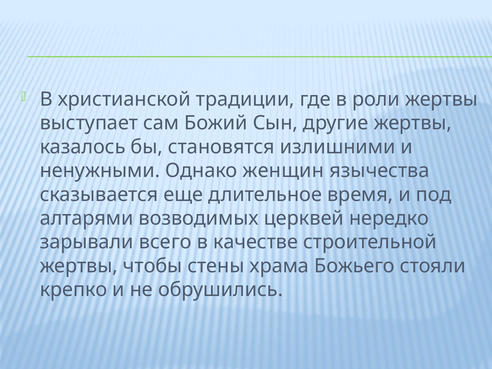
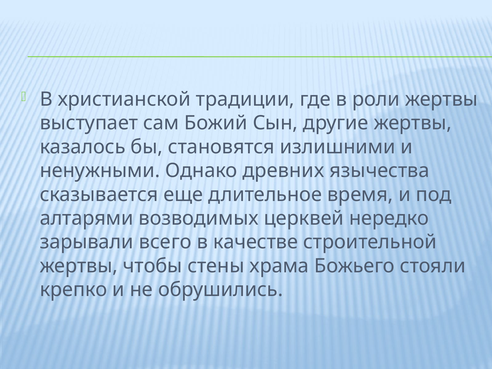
женщин: женщин -> древних
